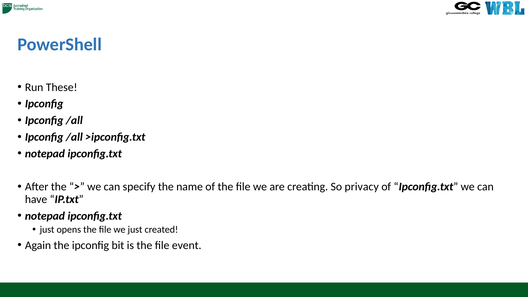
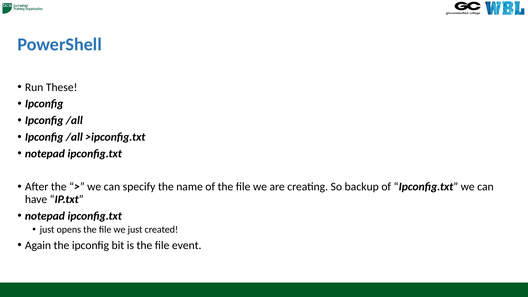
privacy: privacy -> backup
